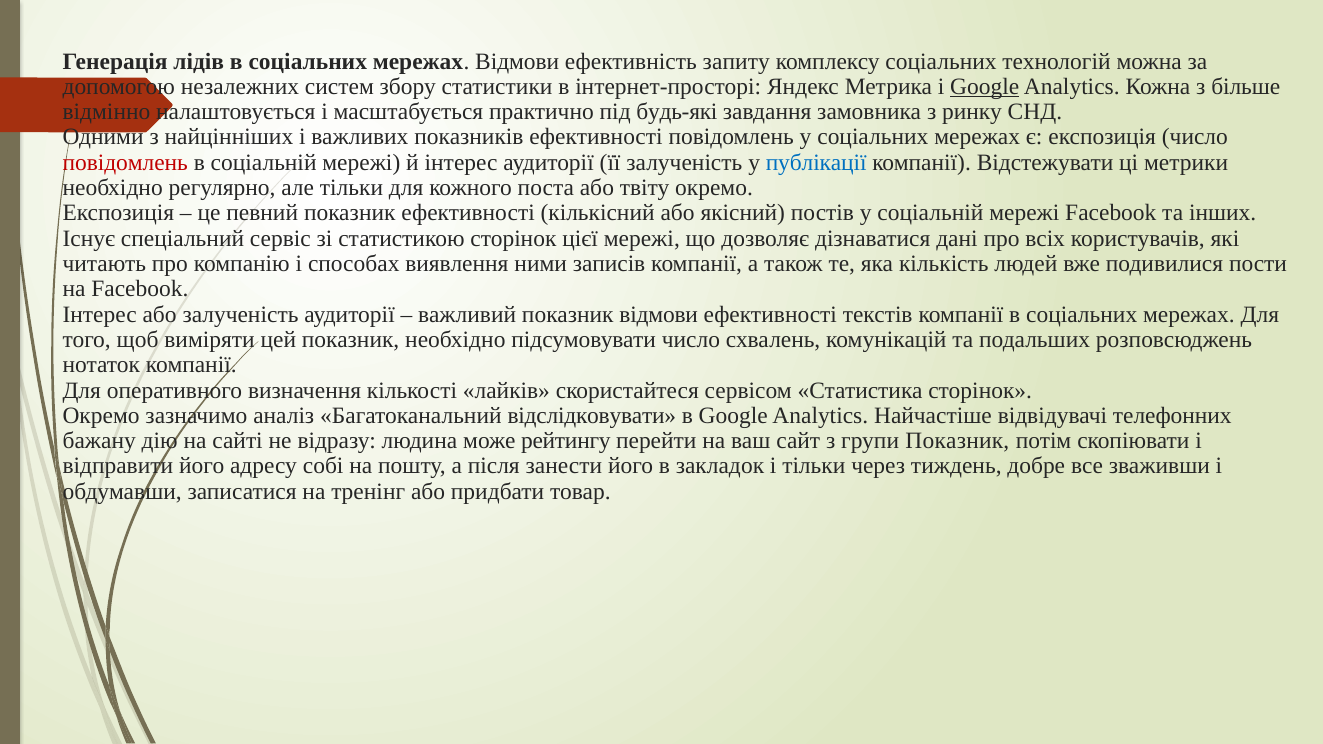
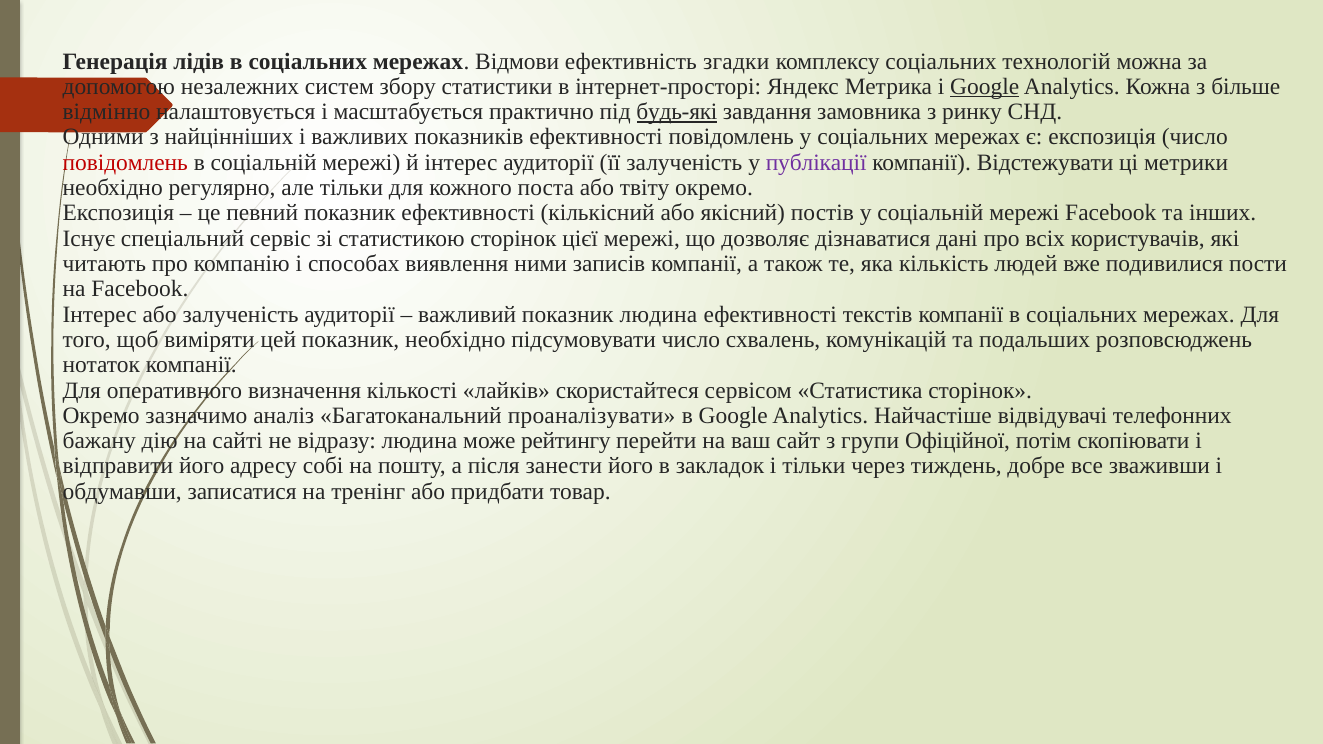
запиту: запиту -> згадки
будь-які underline: none -> present
публікації colour: blue -> purple
показник відмови: відмови -> людина
відслідковувати: відслідковувати -> проаналізувати
групи Показник: Показник -> Офіційної
